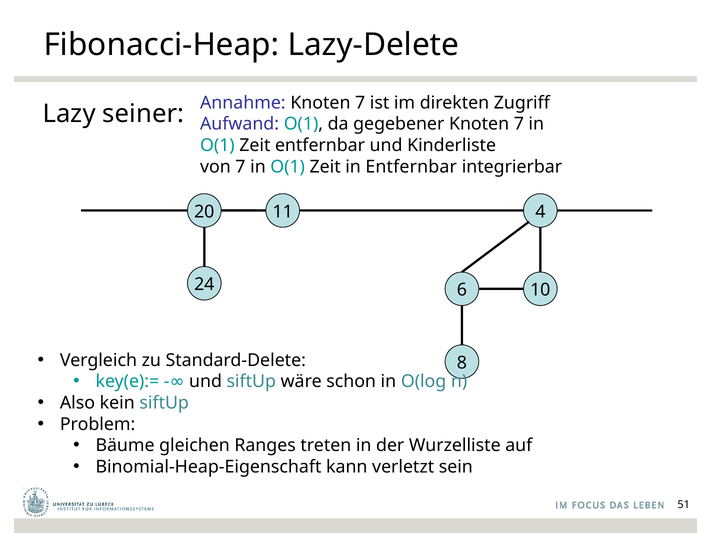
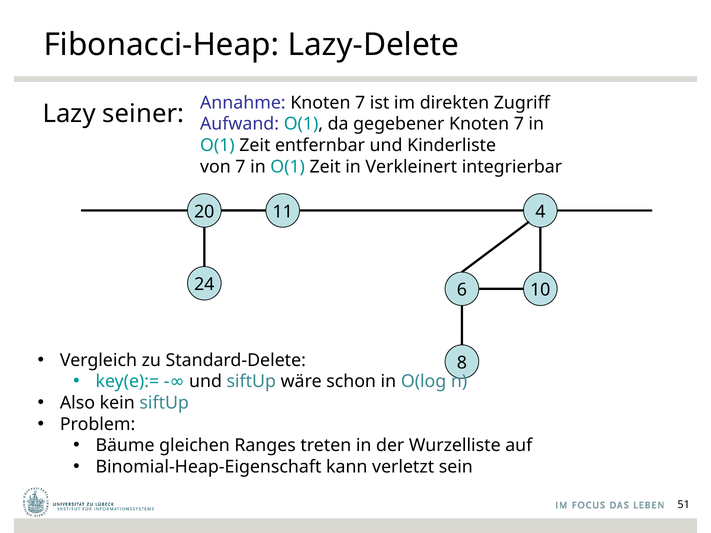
in Entfernbar: Entfernbar -> Verkleinert
